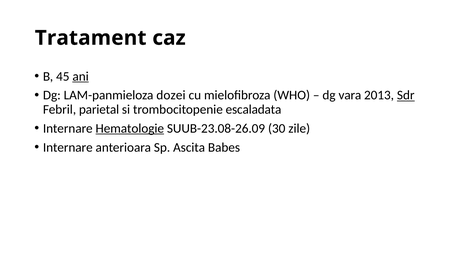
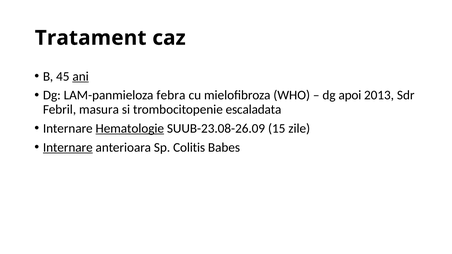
dozei: dozei -> febra
vara: vara -> apoi
Sdr underline: present -> none
parietal: parietal -> masura
30: 30 -> 15
Internare at (68, 148) underline: none -> present
Ascita: Ascita -> Colitis
